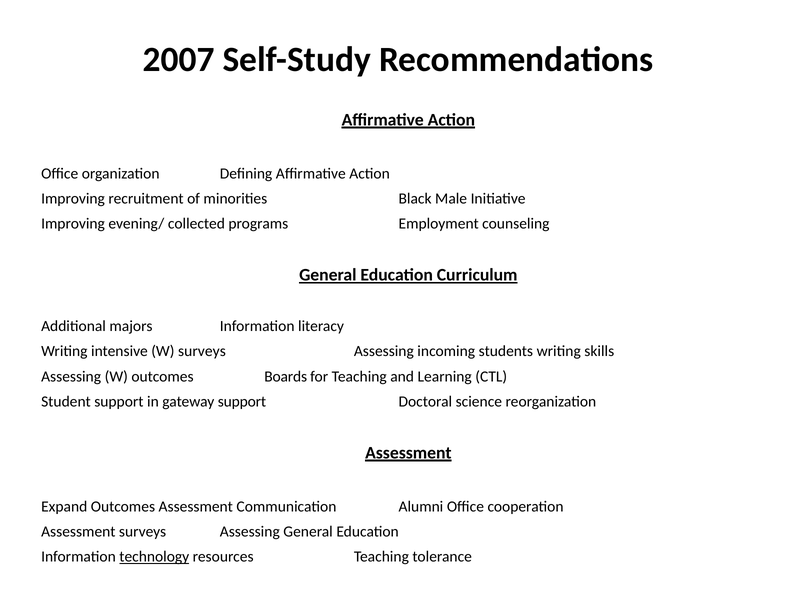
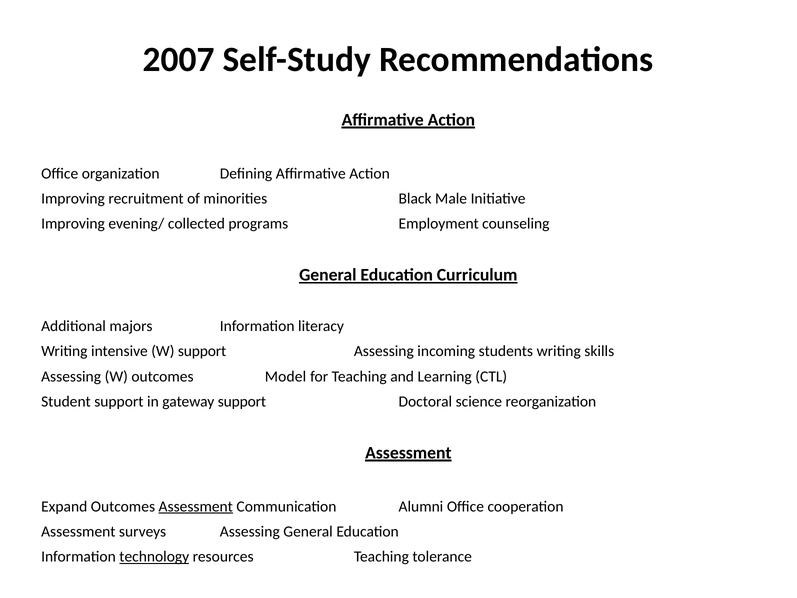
W surveys: surveys -> support
Boards: Boards -> Model
Assessment at (196, 506) underline: none -> present
